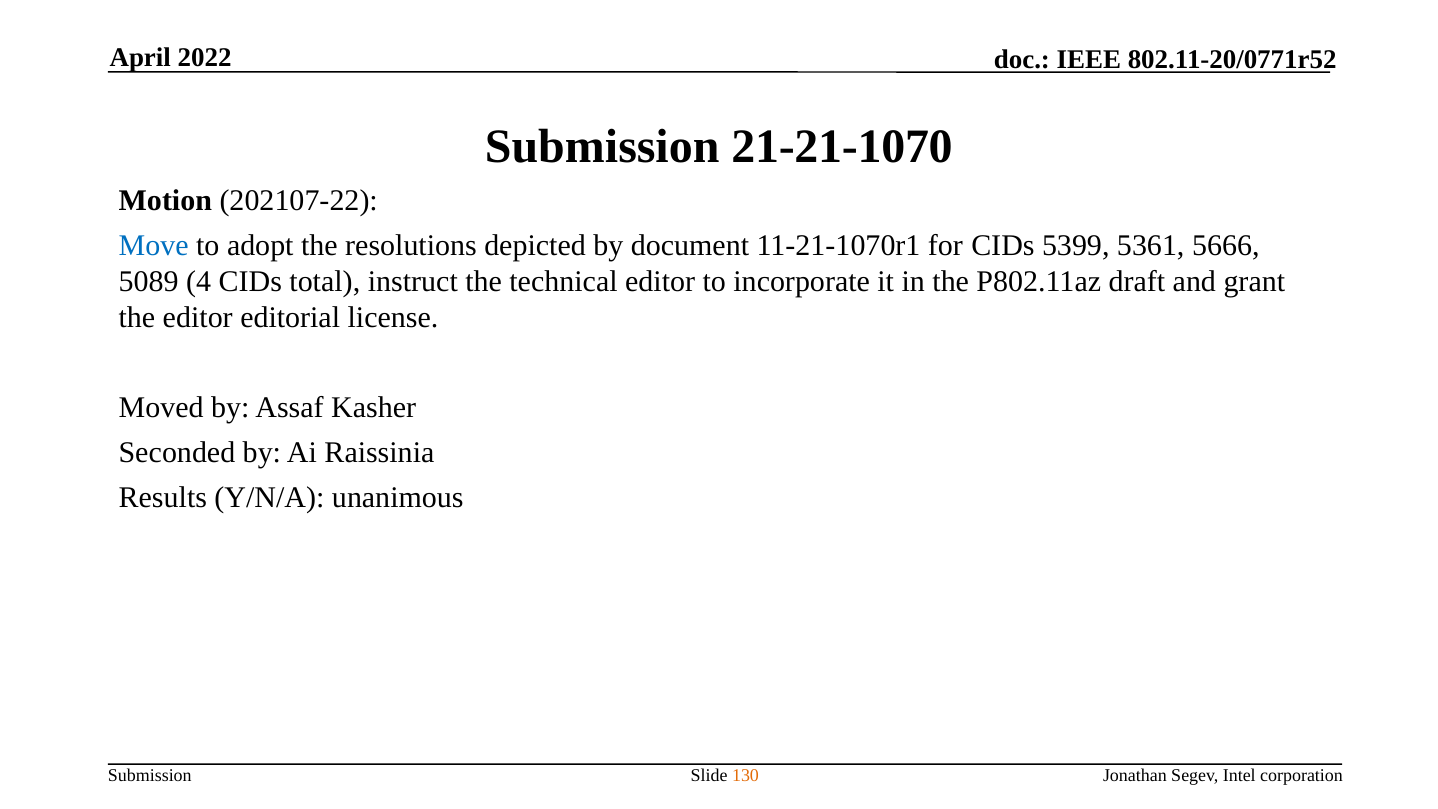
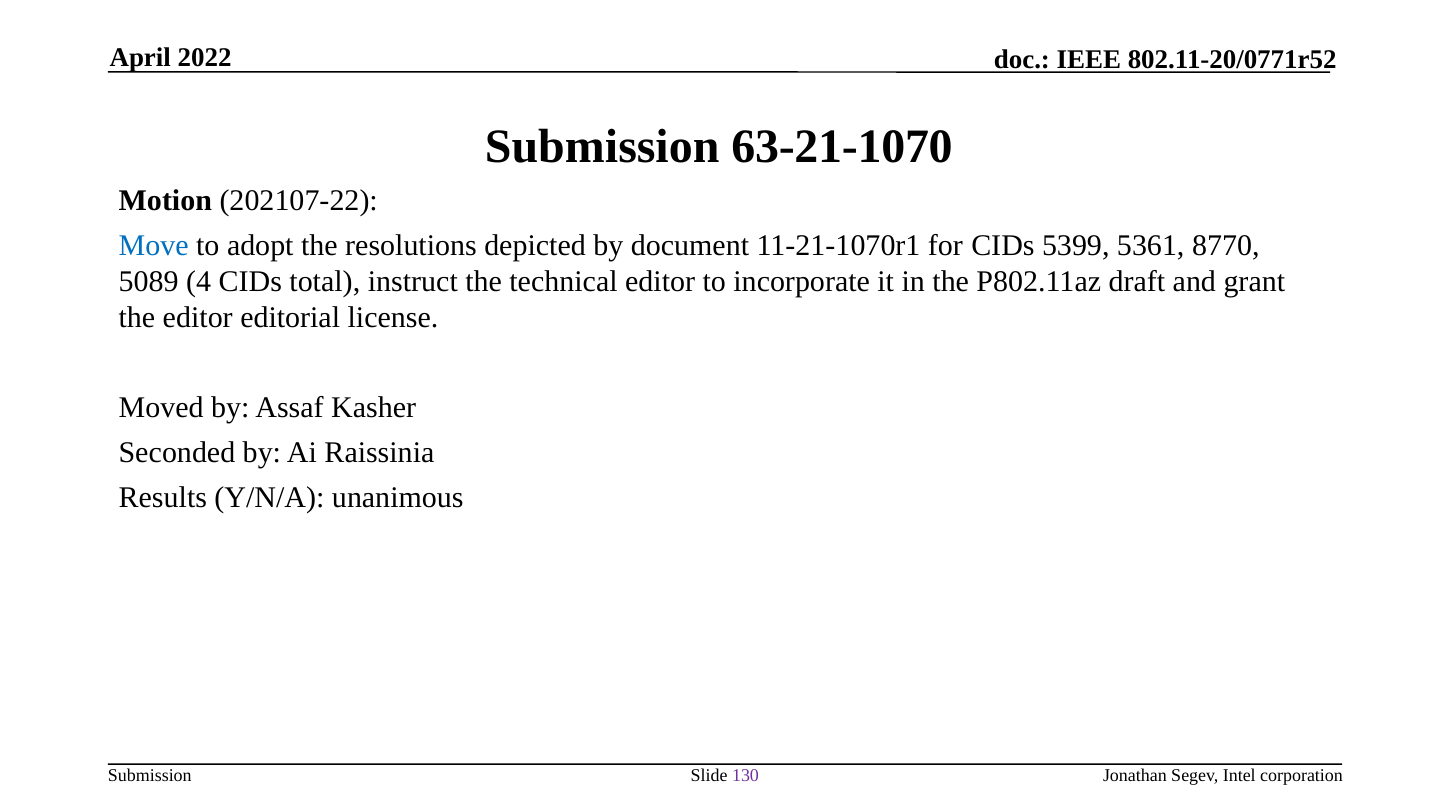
21-21-1070: 21-21-1070 -> 63-21-1070
5666: 5666 -> 8770
130 colour: orange -> purple
